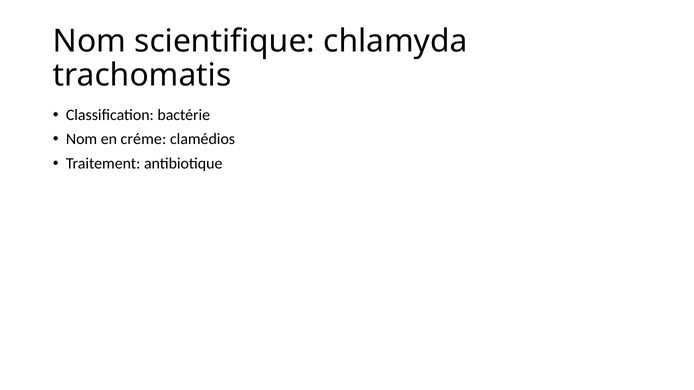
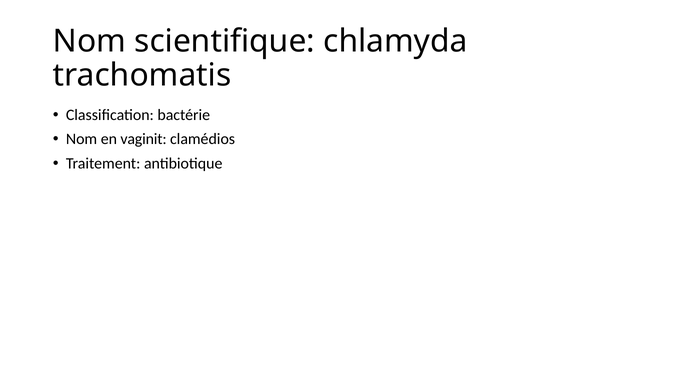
créme: créme -> vaginit
